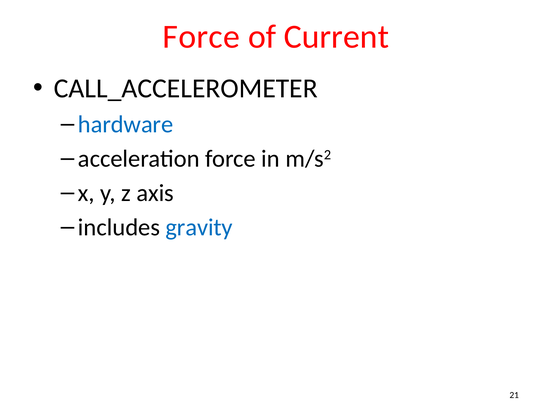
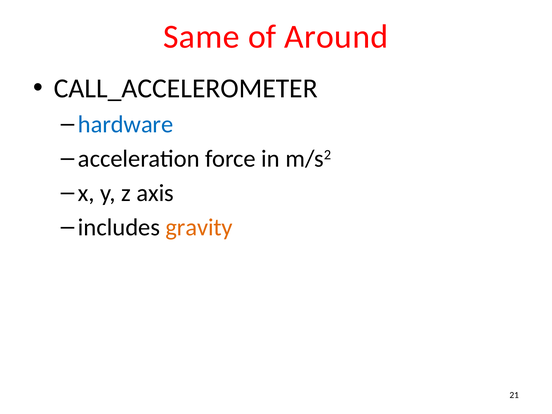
Force at (201, 37): Force -> Same
Current: Current -> Around
gravity colour: blue -> orange
